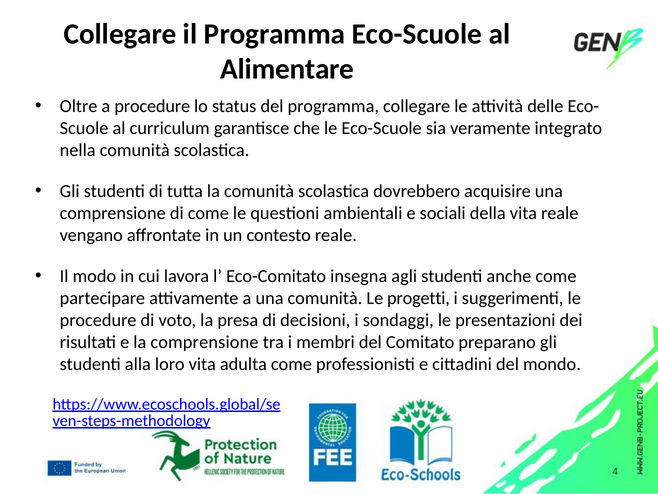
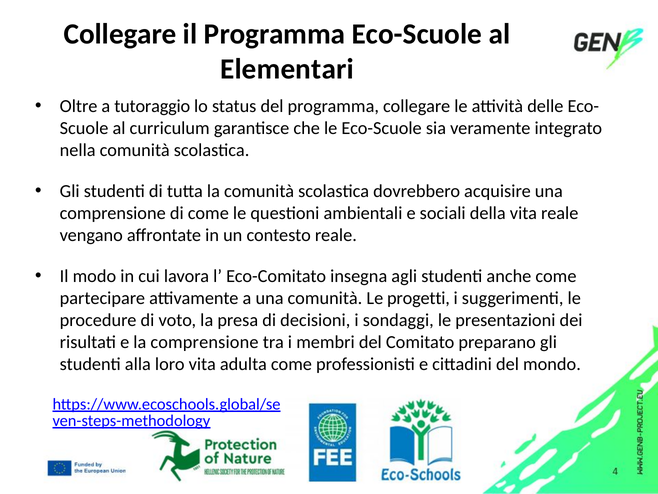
Alimentare: Alimentare -> Elementari
a procedure: procedure -> tutoraggio
